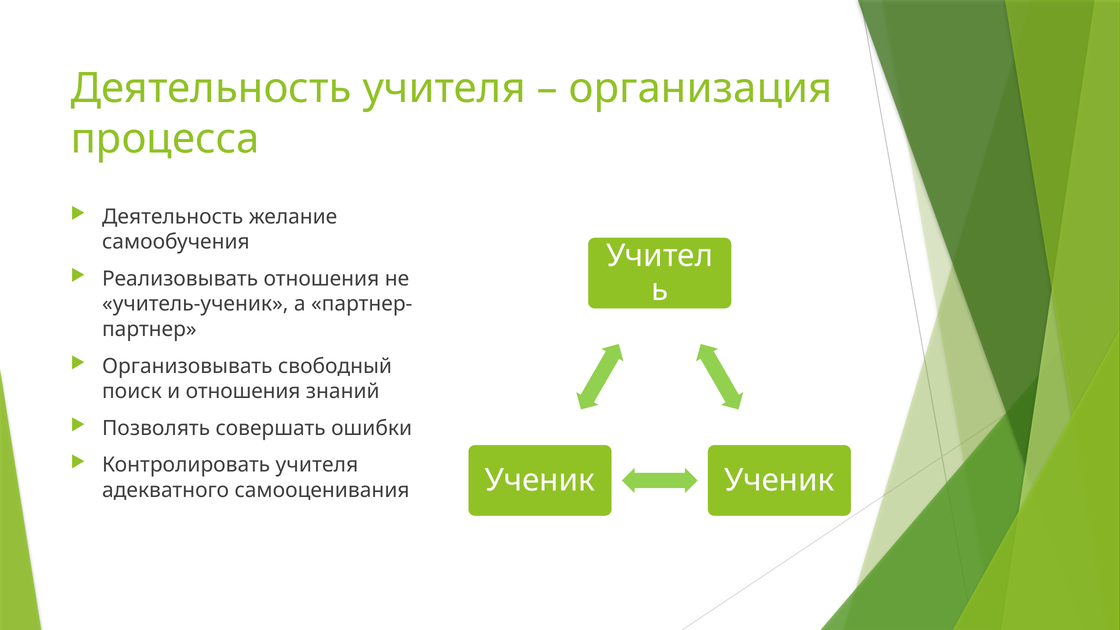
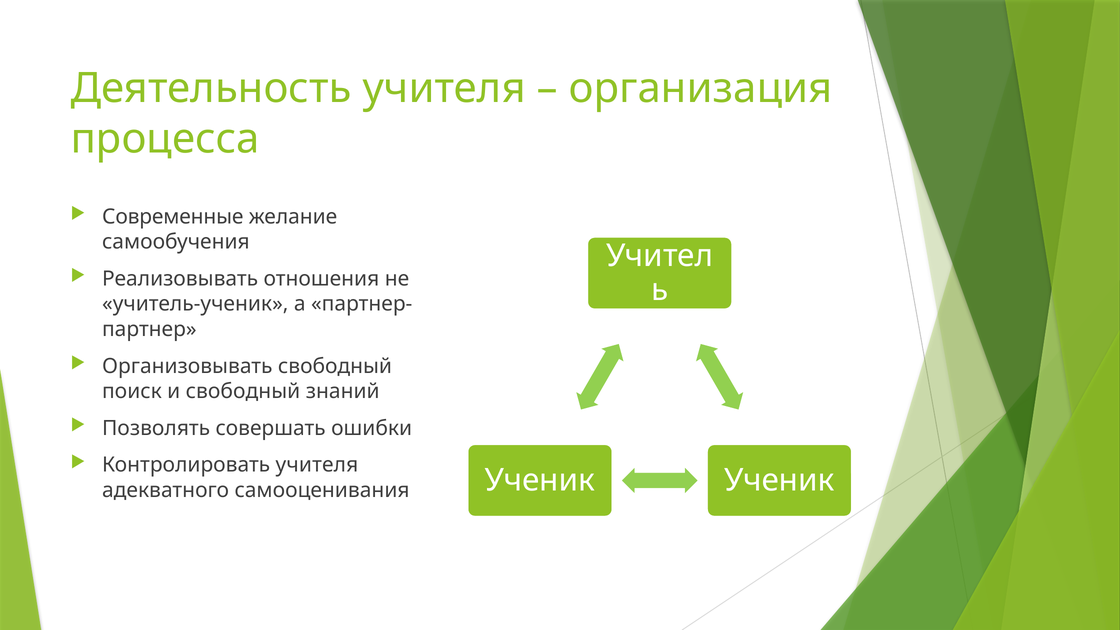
Деятельность at (173, 217): Деятельность -> Современные
и отношения: отношения -> свободный
